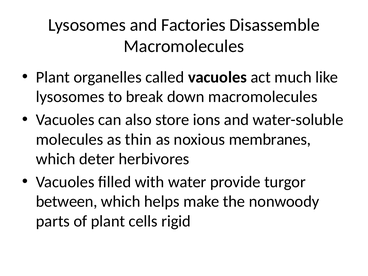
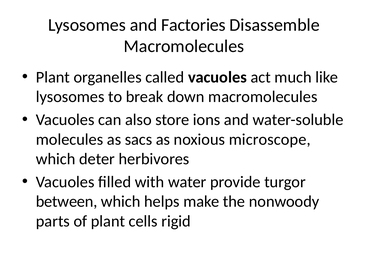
thin: thin -> sacs
membranes: membranes -> microscope
